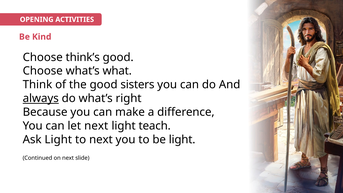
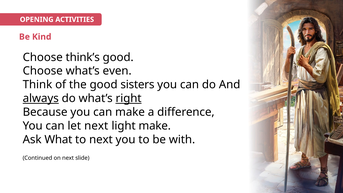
what: what -> even
right underline: none -> present
light teach: teach -> make
Ask Light: Light -> What
be light: light -> with
